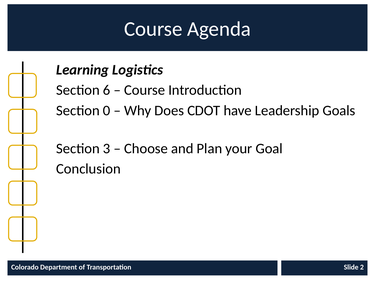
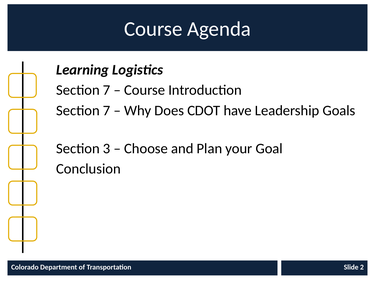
6 at (107, 90): 6 -> 7
0 at (107, 111): 0 -> 7
